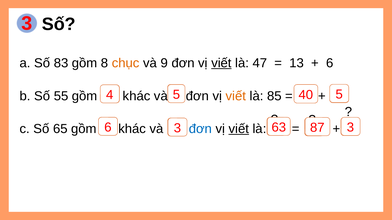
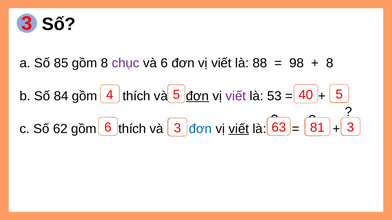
83: 83 -> 85
chục colour: orange -> purple
và 9: 9 -> 6
viết at (221, 63) underline: present -> none
47: 47 -> 88
13: 13 -> 98
6 at (330, 63): 6 -> 8
55: 55 -> 84
khác at (137, 96): khác -> thích
đơn at (197, 96) underline: none -> present
viết at (236, 96) colour: orange -> purple
85: 85 -> 53
87: 87 -> 81
65: 65 -> 62
khác at (132, 129): khác -> thích
